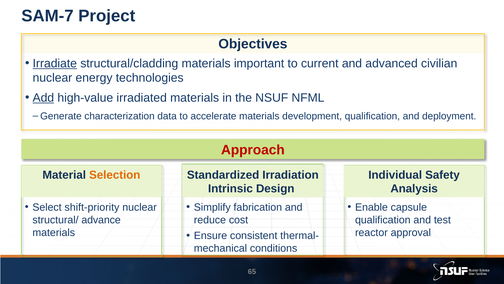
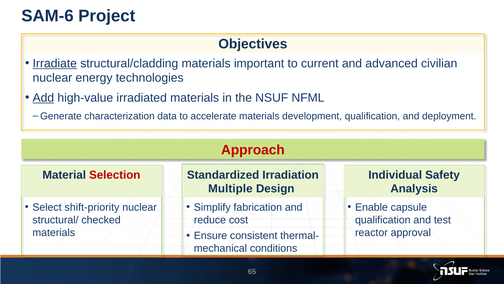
SAM-7: SAM-7 -> SAM-6
Selection colour: orange -> red
Intrinsic: Intrinsic -> Multiple
advance: advance -> checked
